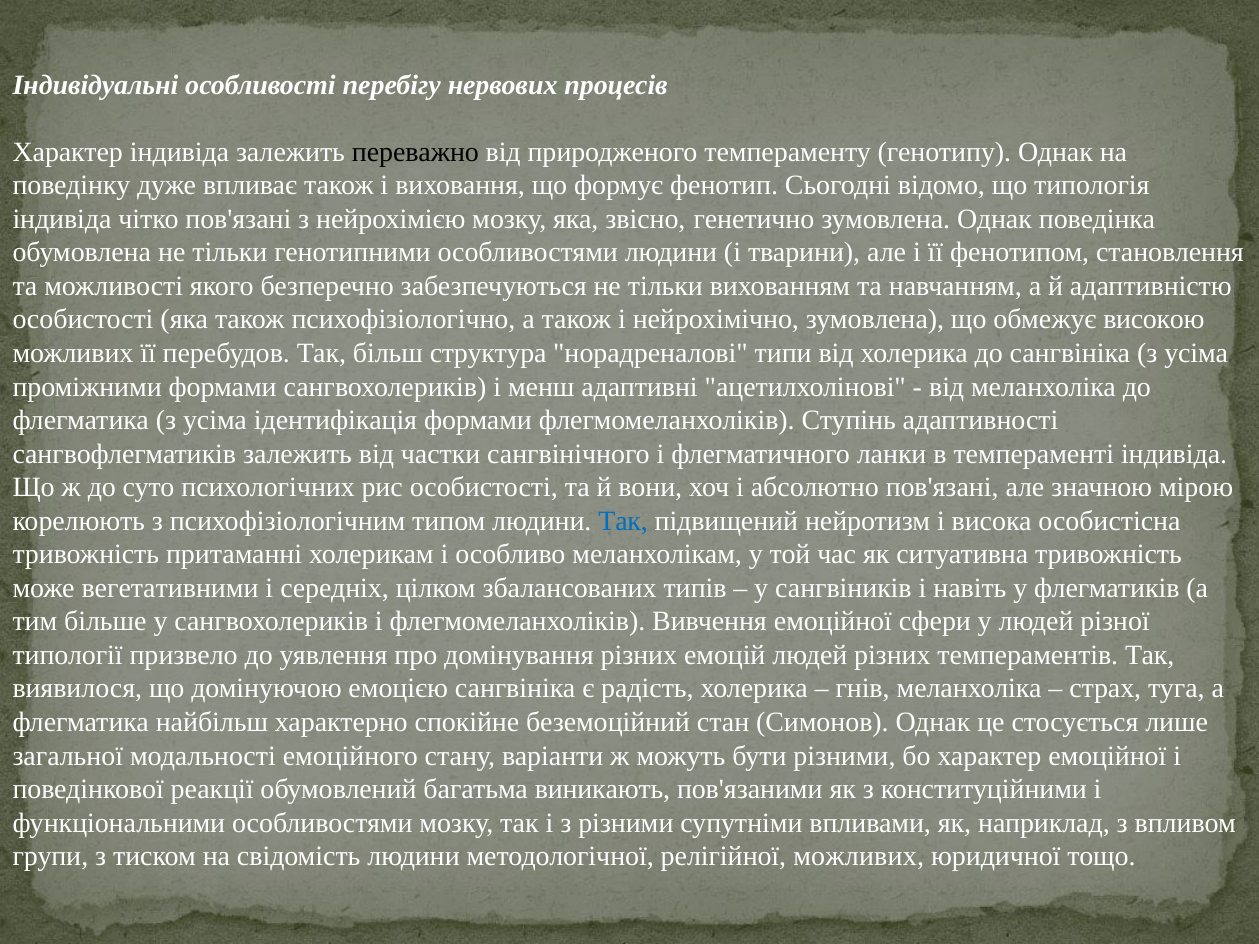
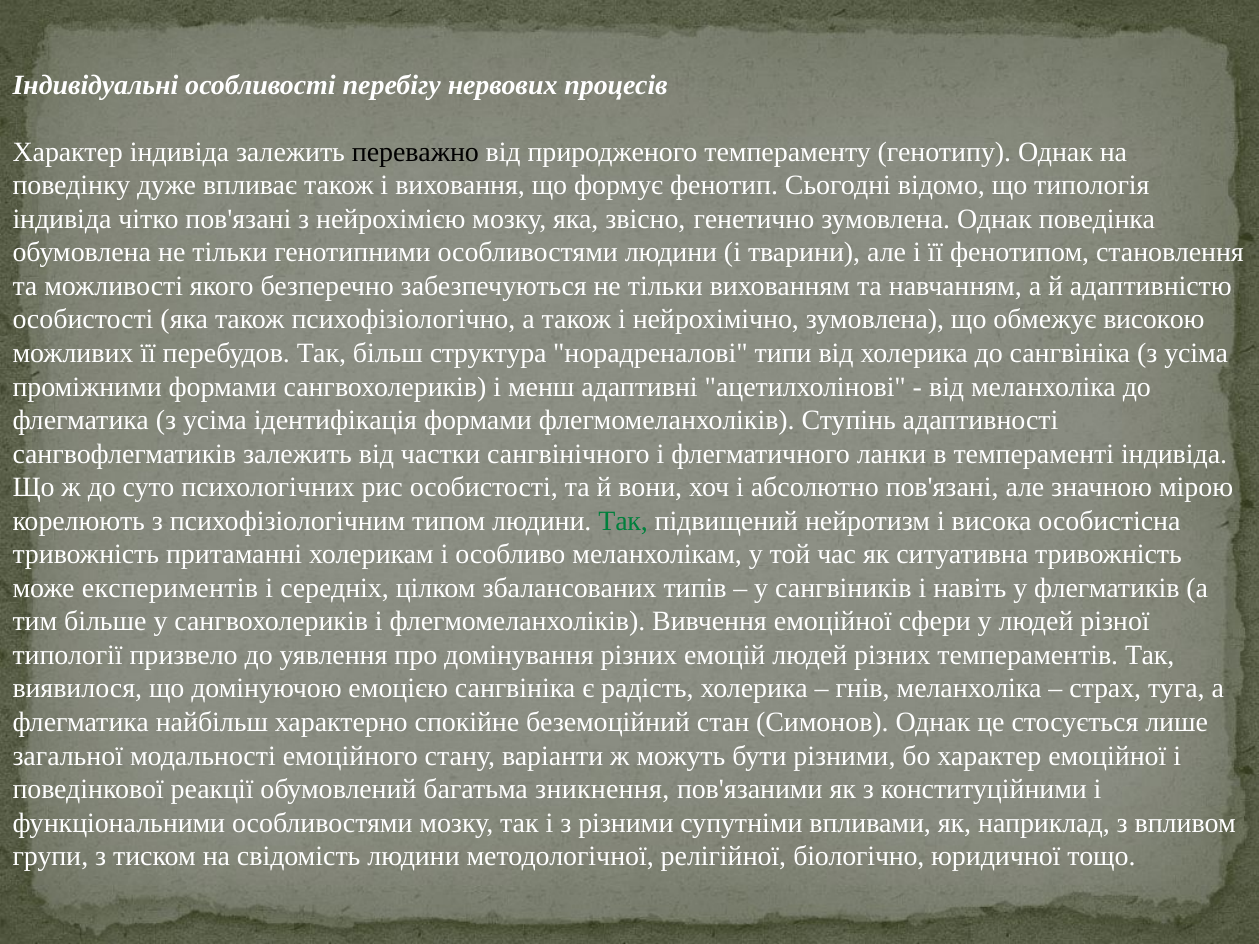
Так at (623, 521) colour: blue -> green
вегетативними: вегетативними -> експериментів
виникають: виникають -> зникнення
релігійної можливих: можливих -> біологічно
